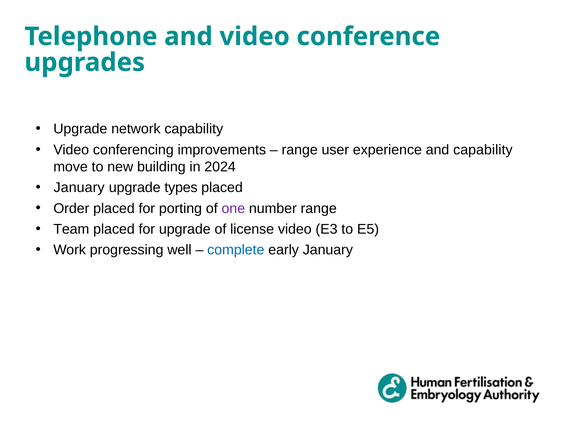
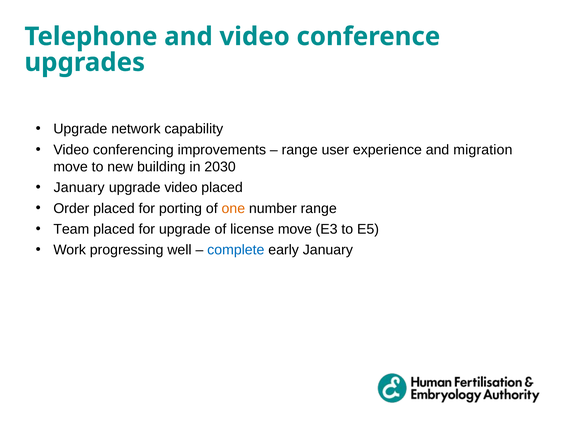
and capability: capability -> migration
2024: 2024 -> 2030
upgrade types: types -> video
one colour: purple -> orange
license video: video -> move
